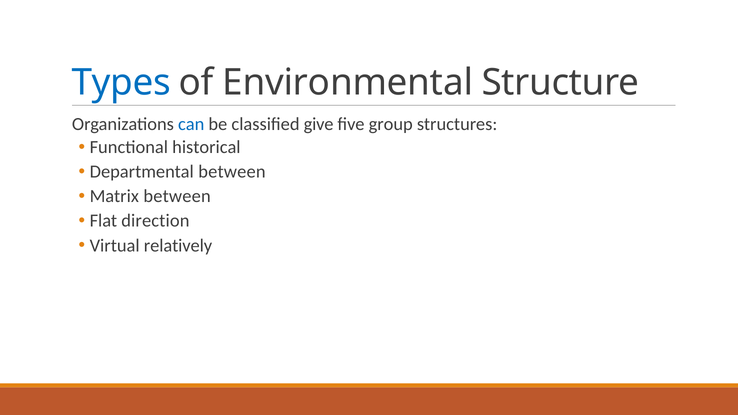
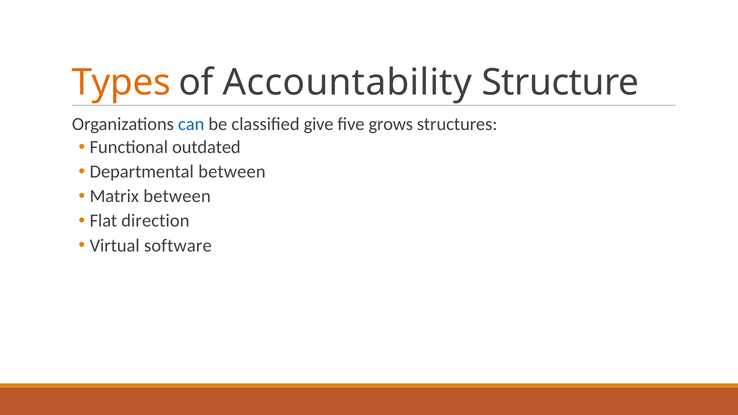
Types colour: blue -> orange
Environmental: Environmental -> Accountability
group: group -> grows
historical: historical -> outdated
relatively: relatively -> software
